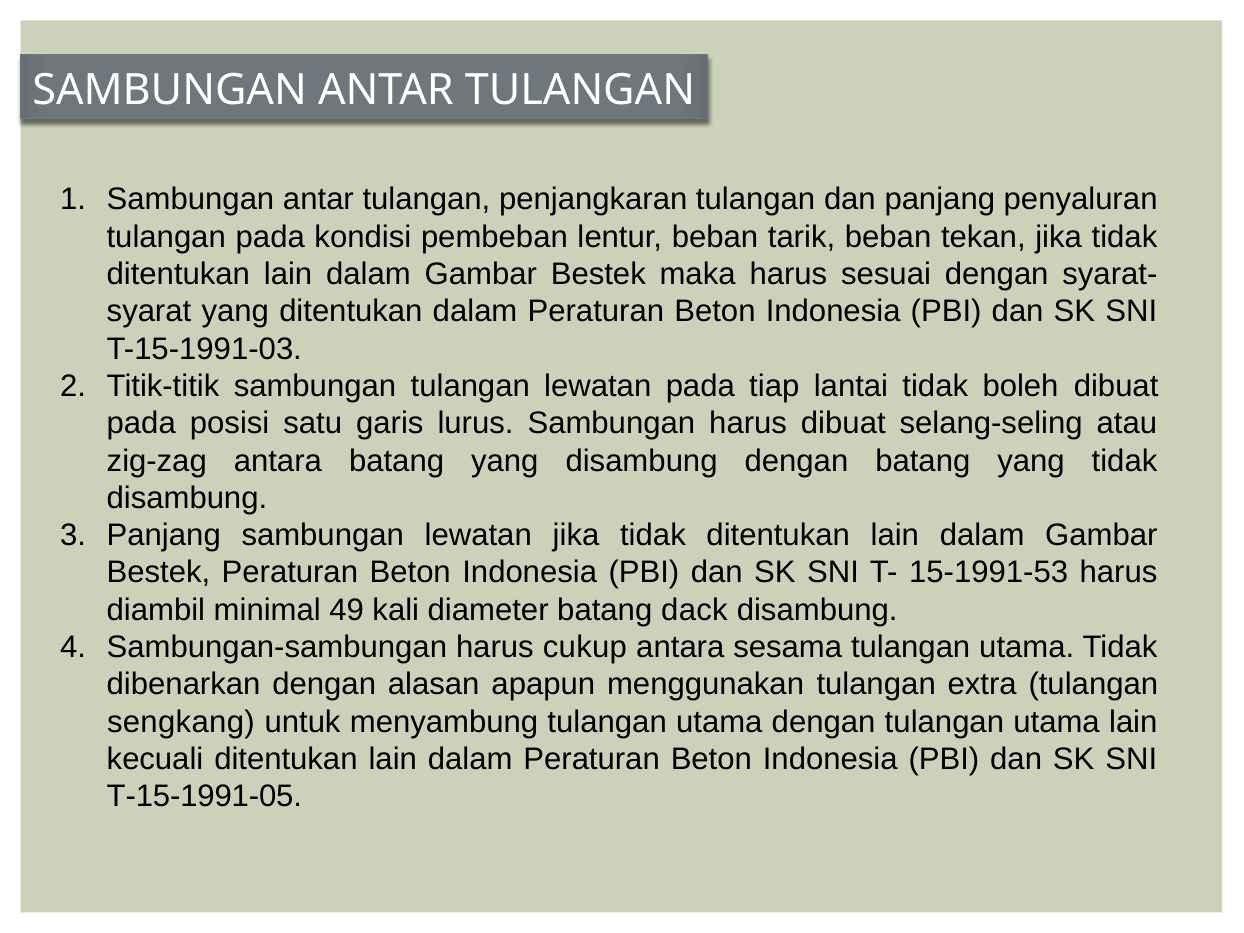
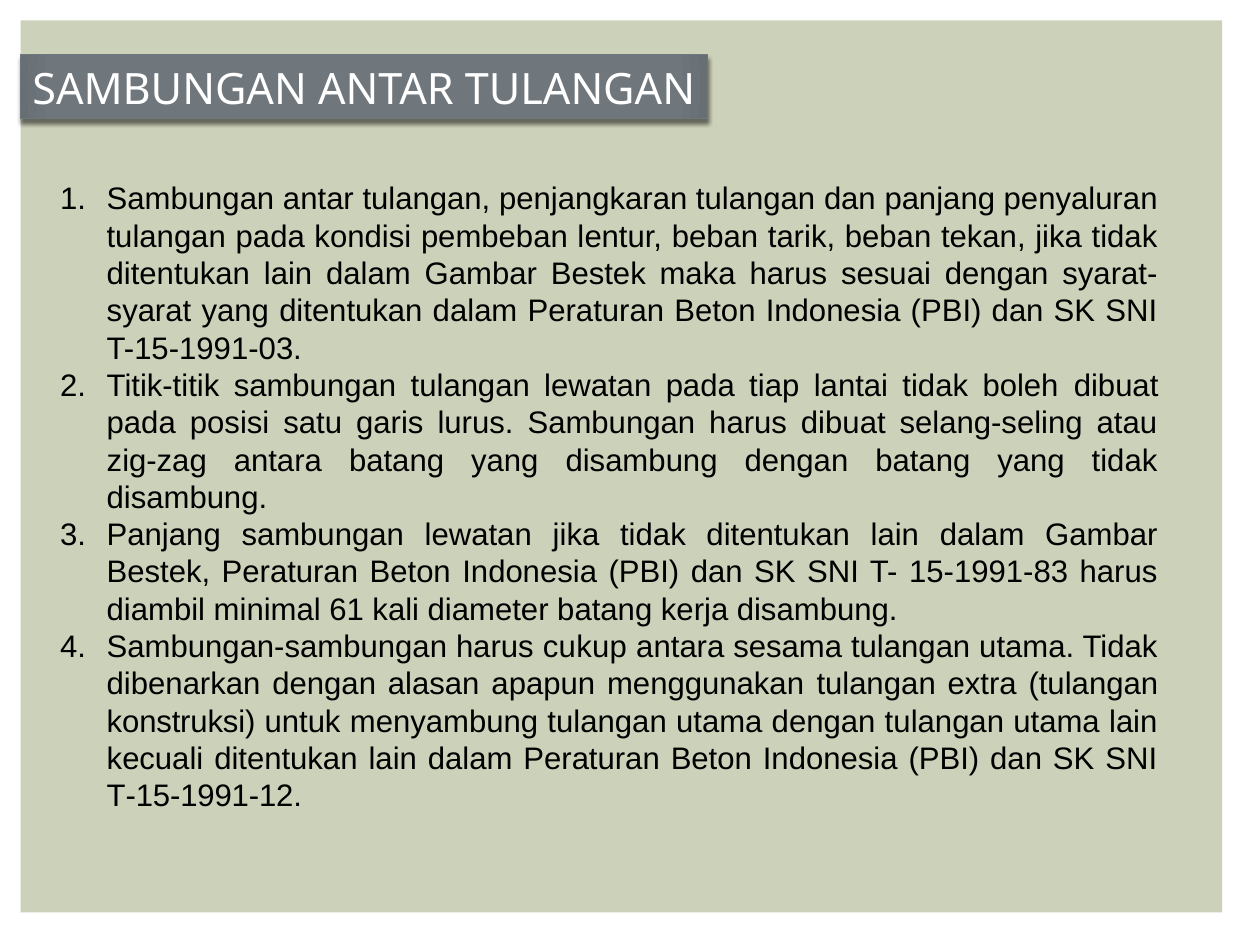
15-1991-53: 15-1991-53 -> 15-1991-83
49: 49 -> 61
dack: dack -> kerja
sengkang: sengkang -> konstruksi
T-15-1991-05: T-15-1991-05 -> T-15-1991-12
